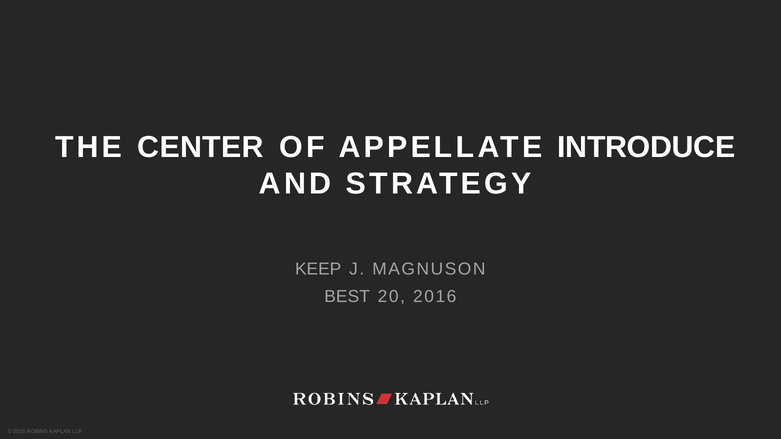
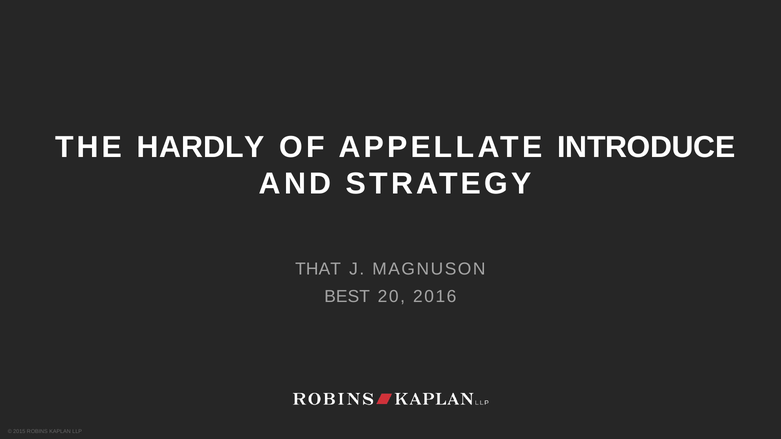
CENTER: CENTER -> HARDLY
KEEP: KEEP -> THAT
